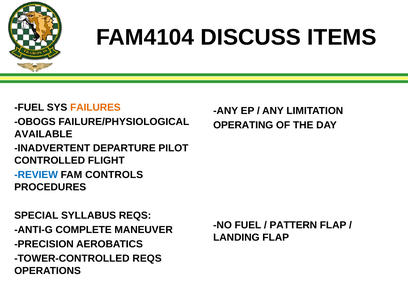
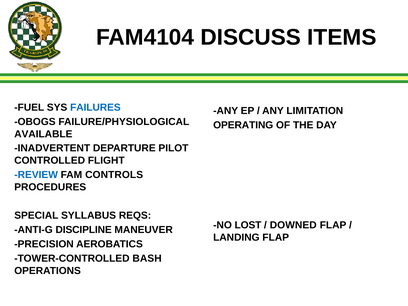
FAILURES colour: orange -> blue
NO FUEL: FUEL -> LOST
PATTERN: PATTERN -> DOWNED
COMPLETE: COMPLETE -> DISCIPLINE
TOWER-CONTROLLED REQS: REQS -> BASH
